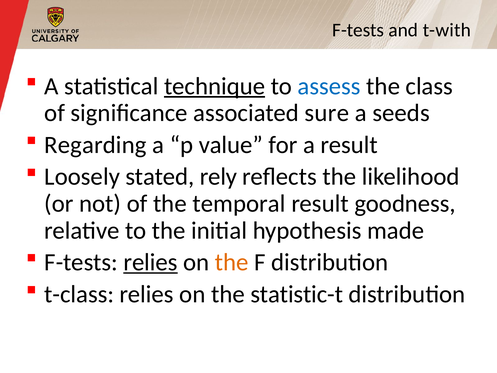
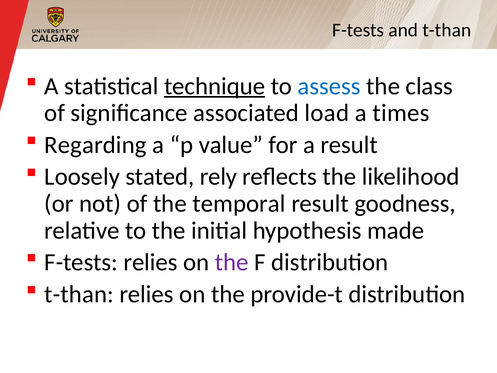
and t-with: t-with -> t-than
sure: sure -> load
seeds: seeds -> times
relies at (151, 262) underline: present -> none
the at (232, 262) colour: orange -> purple
t-class at (79, 294): t-class -> t-than
statistic-t: statistic-t -> provide-t
